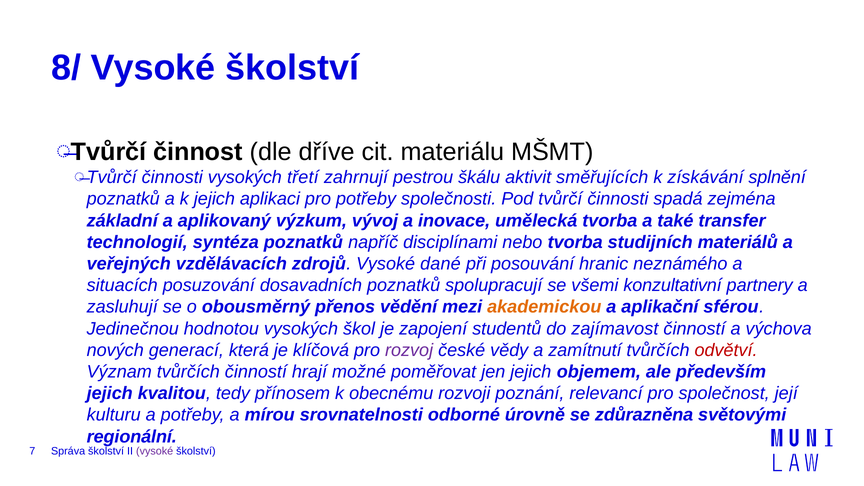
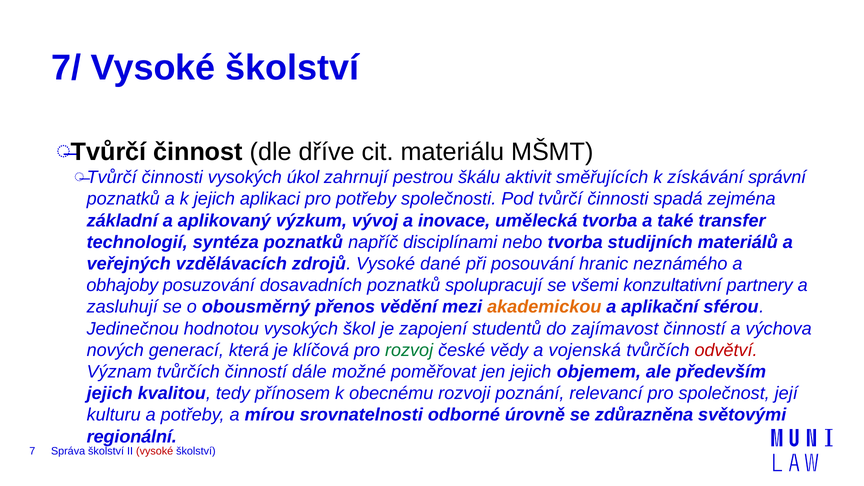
8/: 8/ -> 7/
třetí: třetí -> úkol
splnění: splnění -> správní
situacích: situacích -> obhajoby
rozvoj colour: purple -> green
zamítnutí: zamítnutí -> vojenská
hrají: hrají -> dále
vysoké at (155, 451) colour: purple -> red
